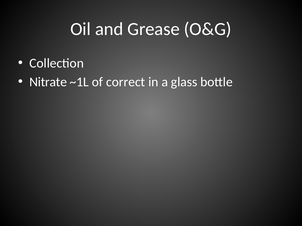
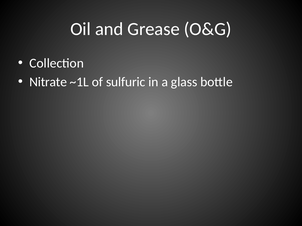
correct: correct -> sulfuric
